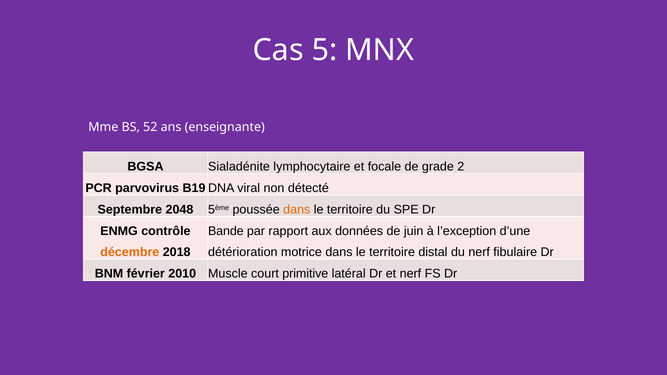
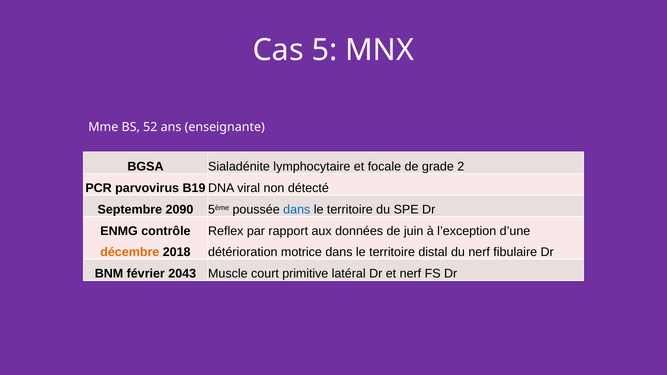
2048: 2048 -> 2090
dans at (297, 210) colour: orange -> blue
Bande: Bande -> Reflex
2010: 2010 -> 2043
